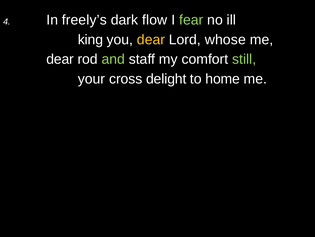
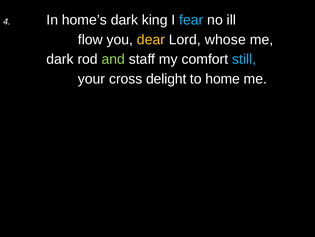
freely’s: freely’s -> home’s
flow: flow -> king
fear colour: light green -> light blue
king: king -> flow
dear at (60, 59): dear -> dark
still colour: light green -> light blue
